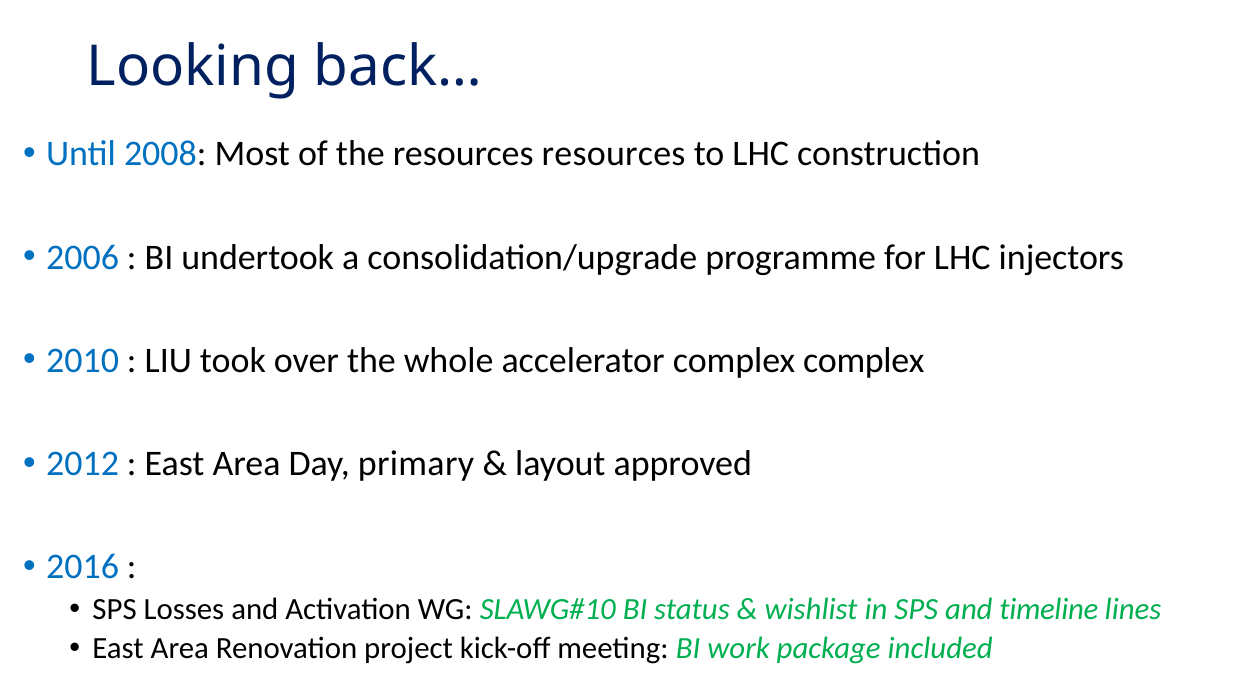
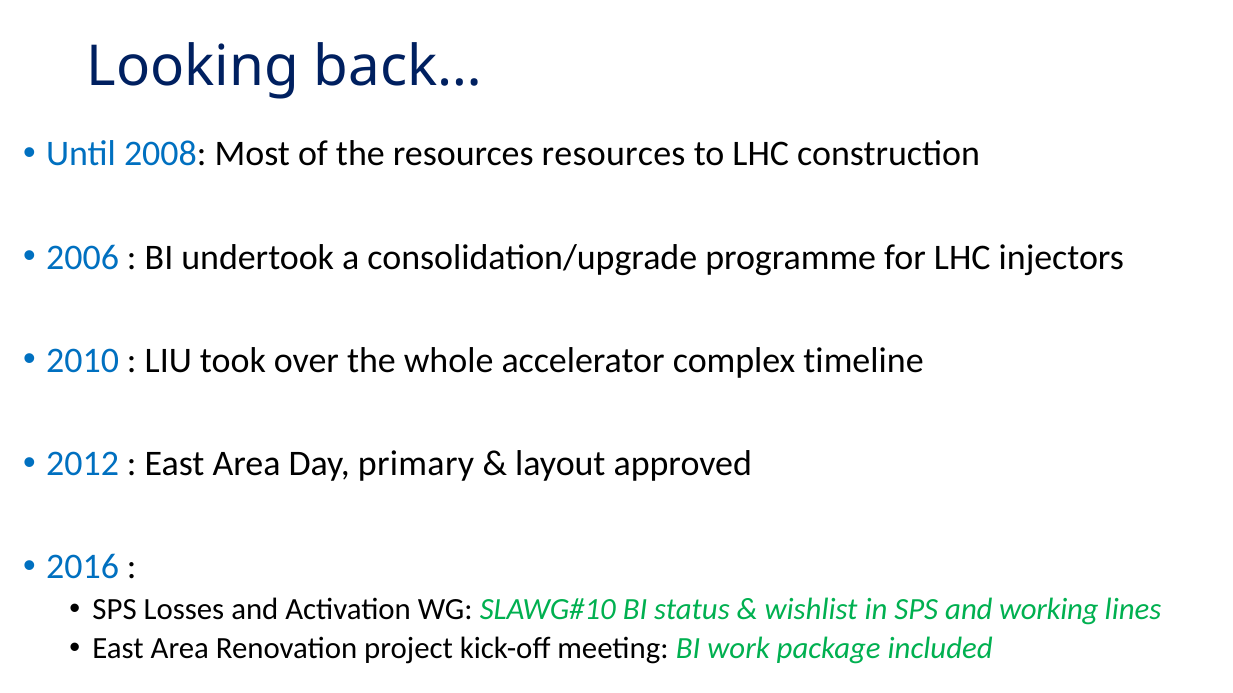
complex complex: complex -> timeline
timeline: timeline -> working
